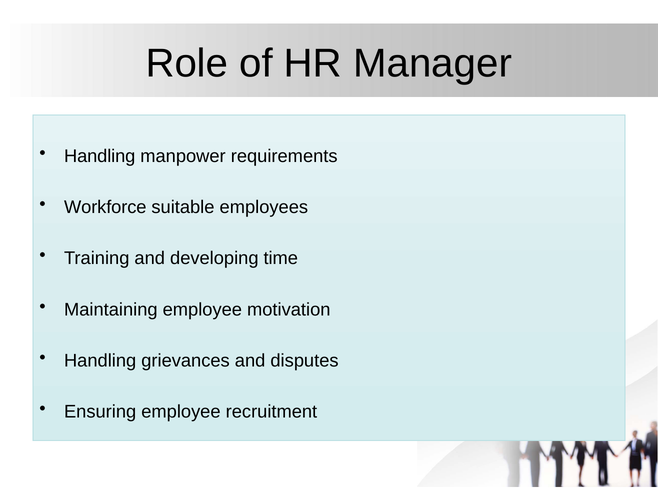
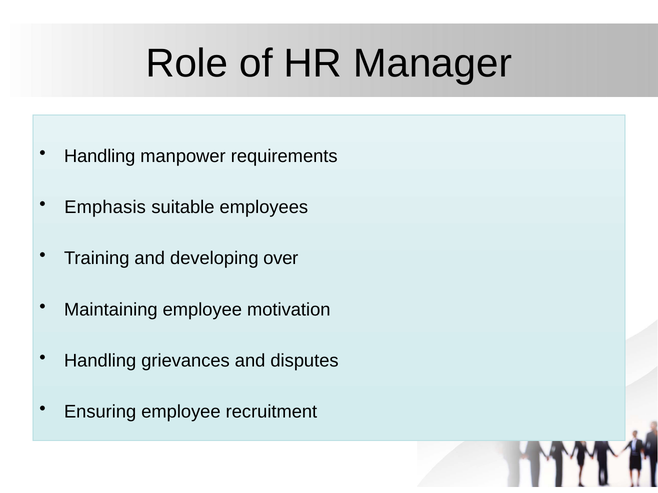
Workforce: Workforce -> Emphasis
time: time -> over
